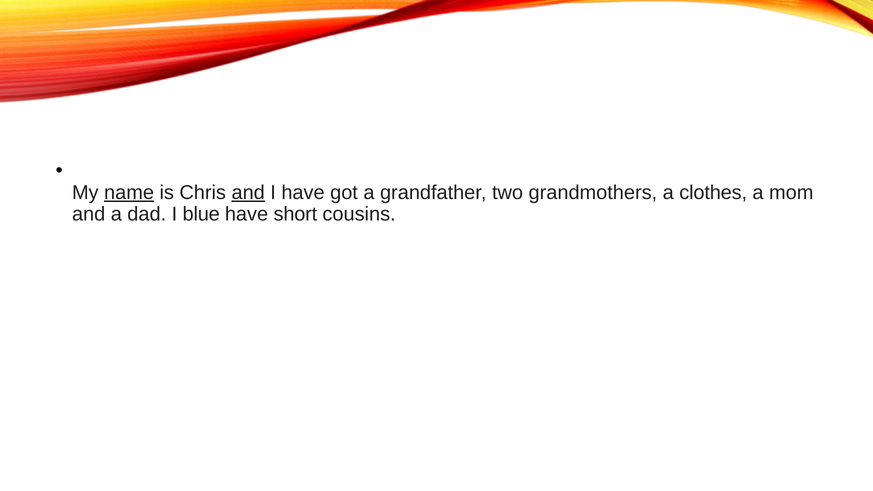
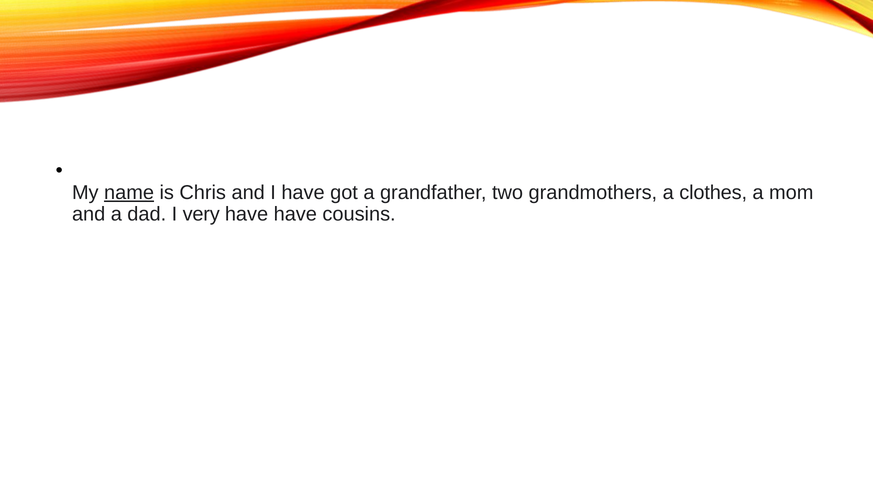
and at (248, 193) underline: present -> none
blue: blue -> very
have short: short -> have
